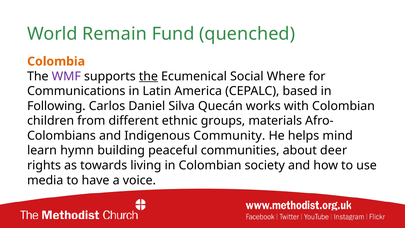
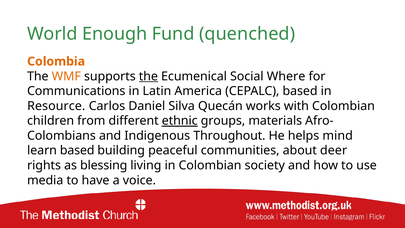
Remain: Remain -> Enough
WMF colour: purple -> orange
Following: Following -> Resource
ethnic underline: none -> present
Community: Community -> Throughout
learn hymn: hymn -> based
towards: towards -> blessing
